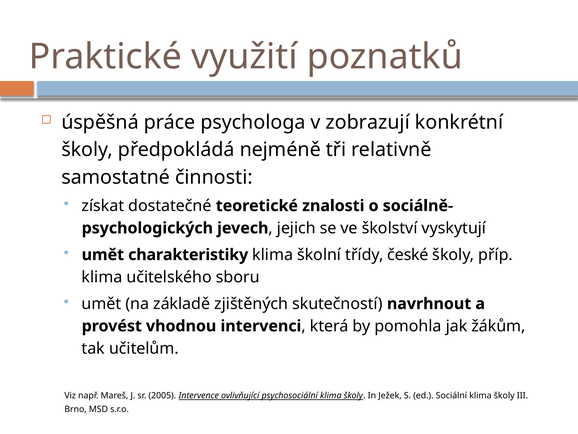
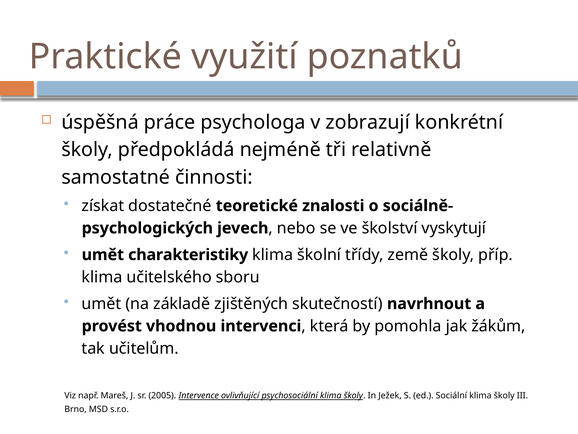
jejich: jejich -> nebo
české: české -> země
